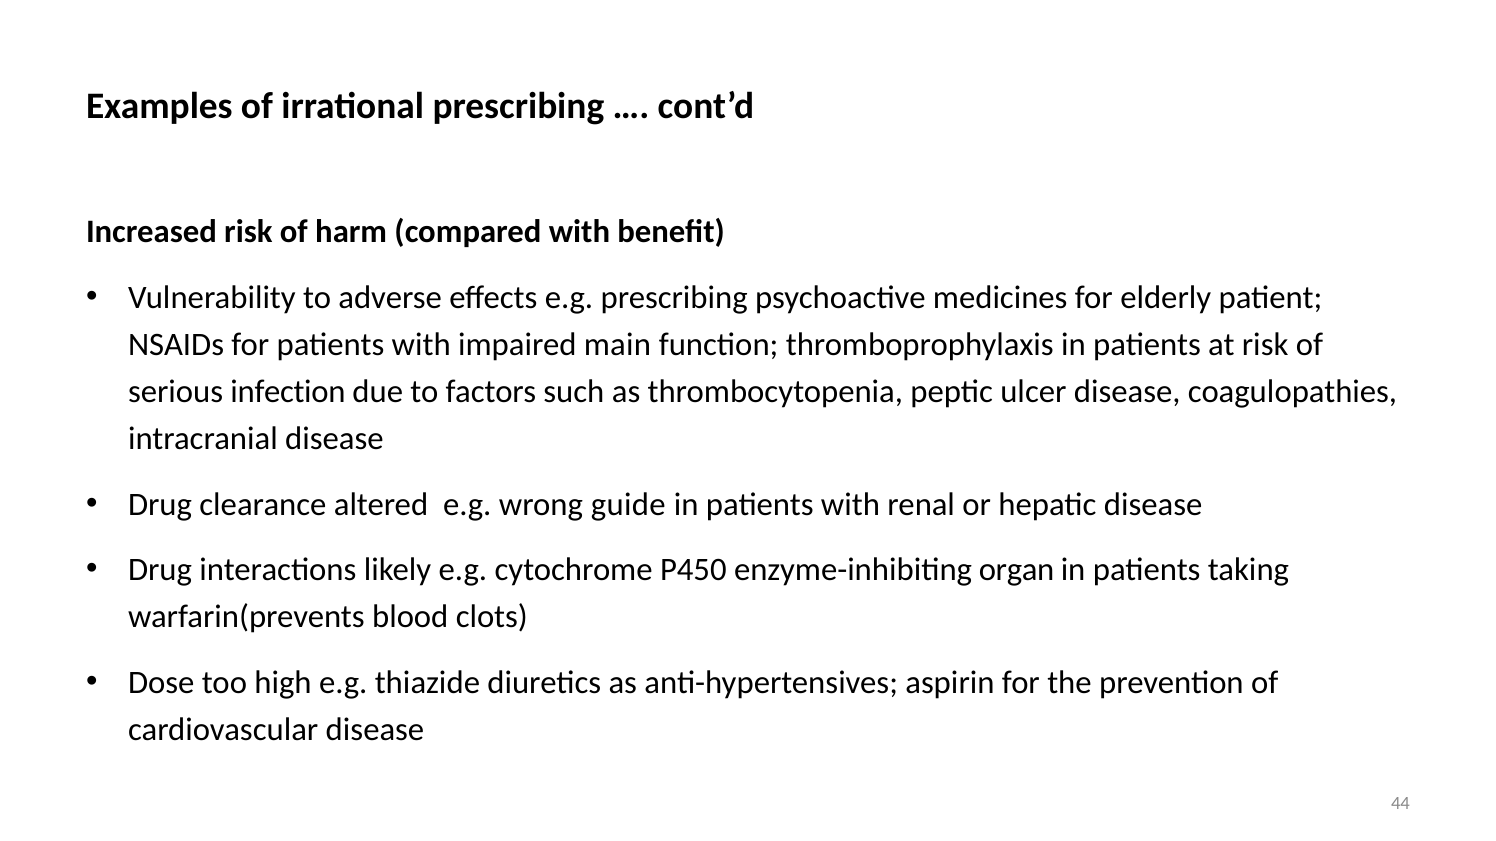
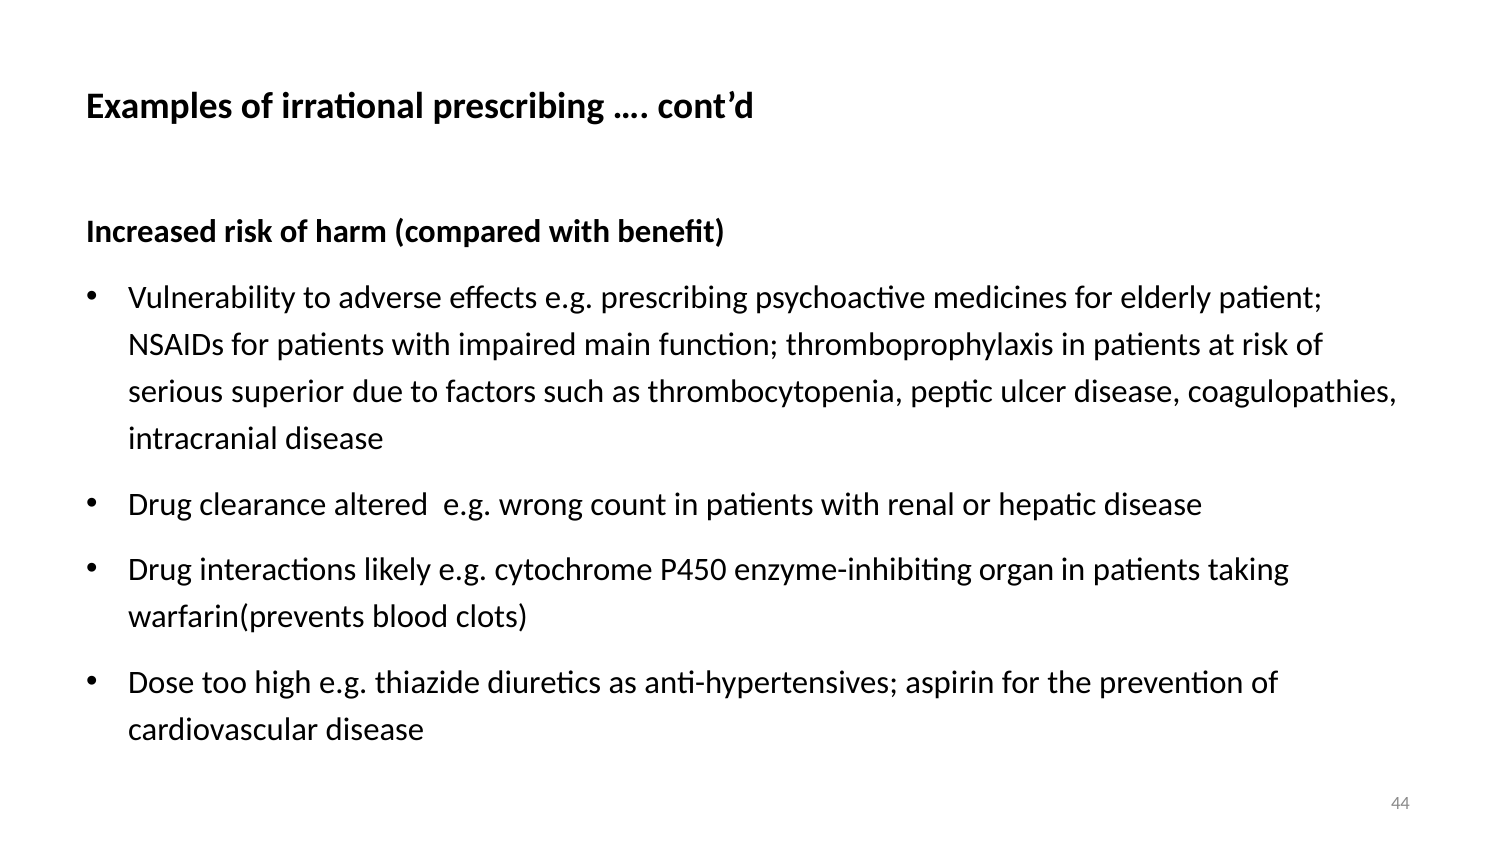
infection: infection -> superior
guide: guide -> count
